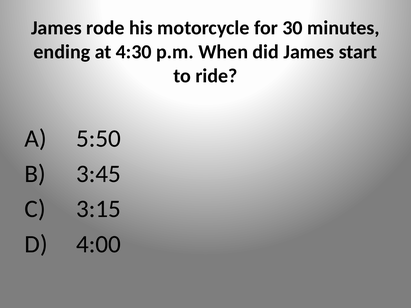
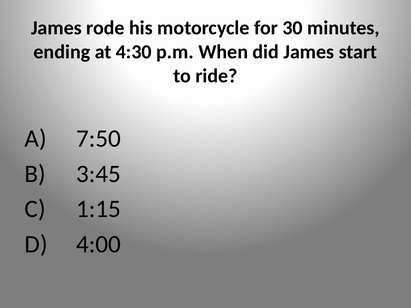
5:50: 5:50 -> 7:50
3:15: 3:15 -> 1:15
